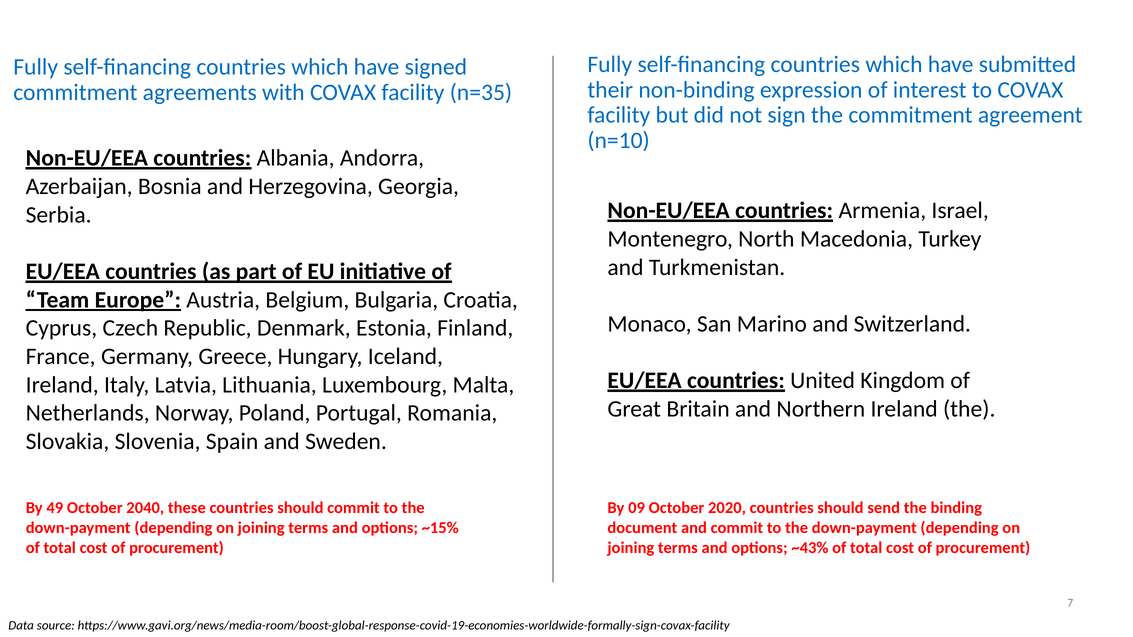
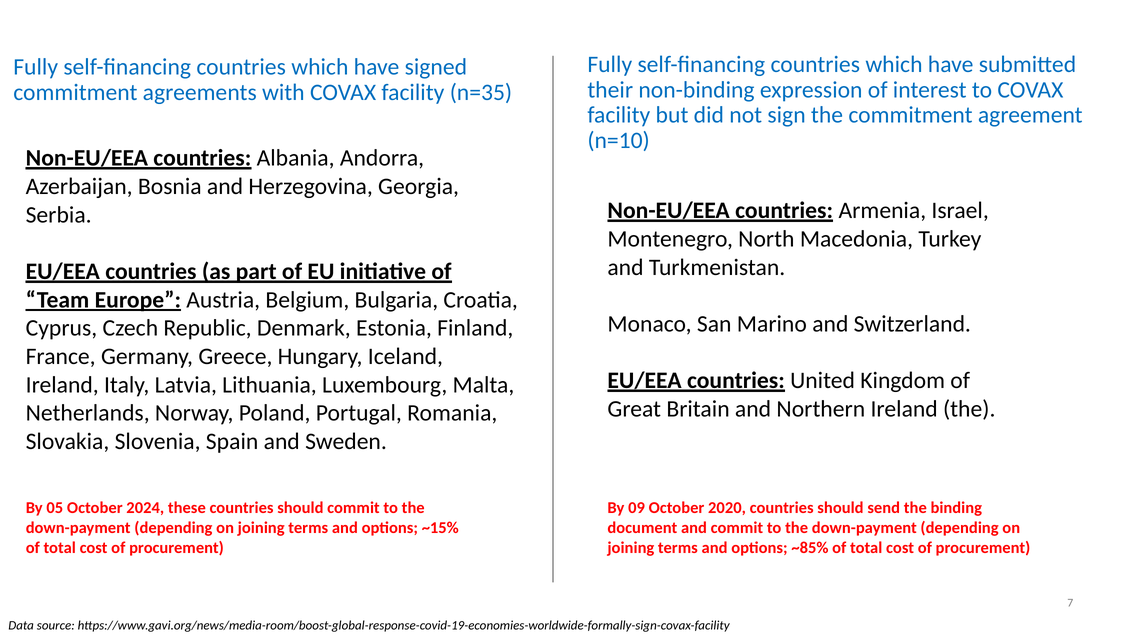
49: 49 -> 05
2040: 2040 -> 2024
~43%: ~43% -> ~85%
